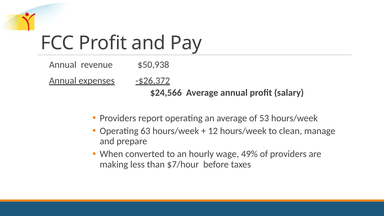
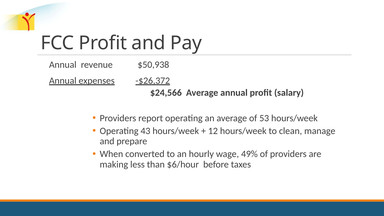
63: 63 -> 43
$7/hour: $7/hour -> $6/hour
